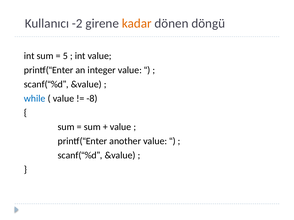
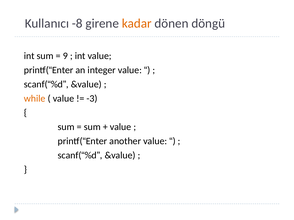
-2: -2 -> -8
5: 5 -> 9
while colour: blue -> orange
-8: -8 -> -3
